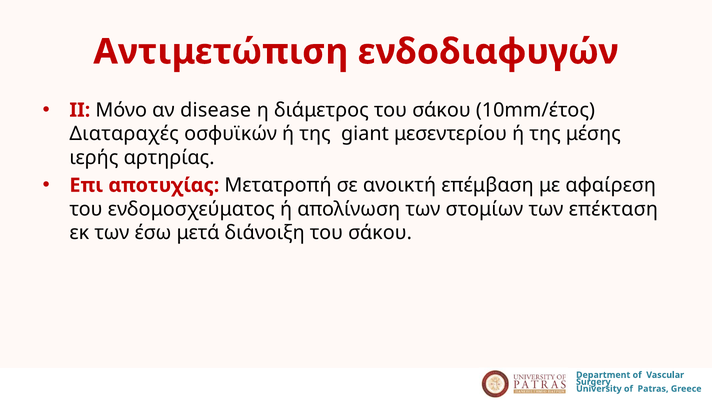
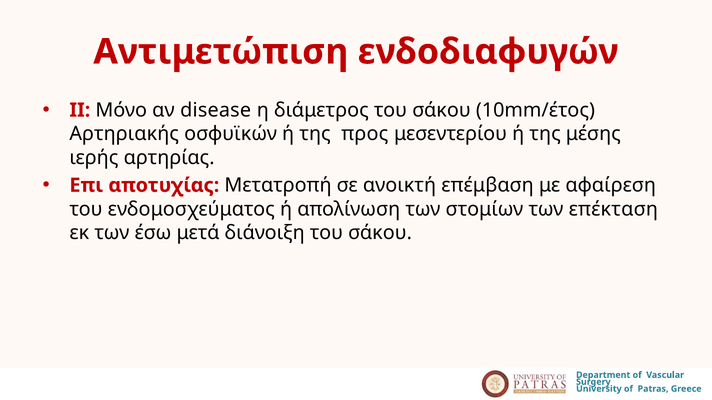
Διαταραχές: Διαταραχές -> Αρτηριακής
giant: giant -> προς
